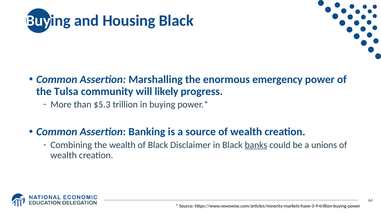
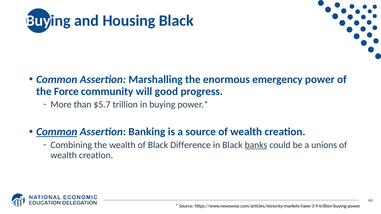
Tulsa: Tulsa -> Force
likely: likely -> good
$5.3: $5.3 -> $5.7
Common at (57, 132) underline: none -> present
Disclaimer: Disclaimer -> Difference
